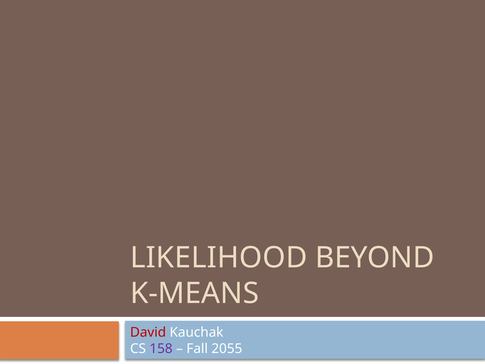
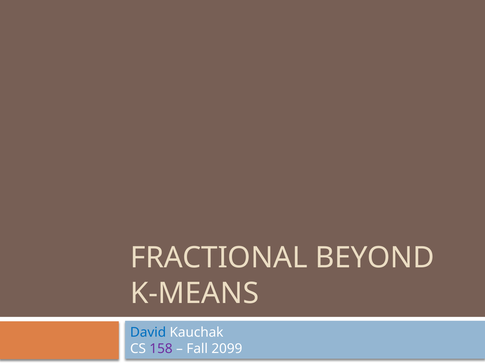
LIKELIHOOD: LIKELIHOOD -> FRACTIONAL
David colour: red -> blue
2055: 2055 -> 2099
